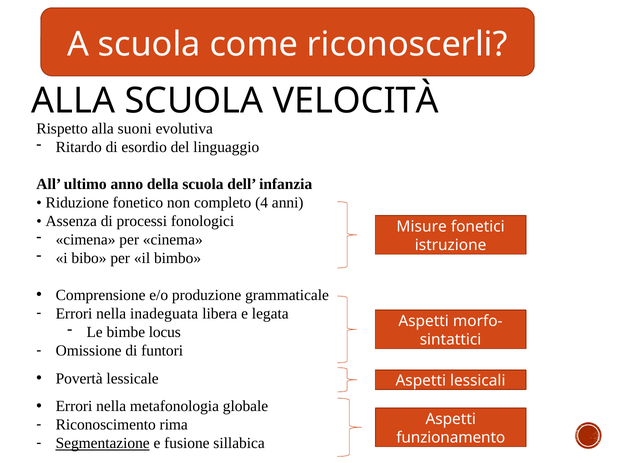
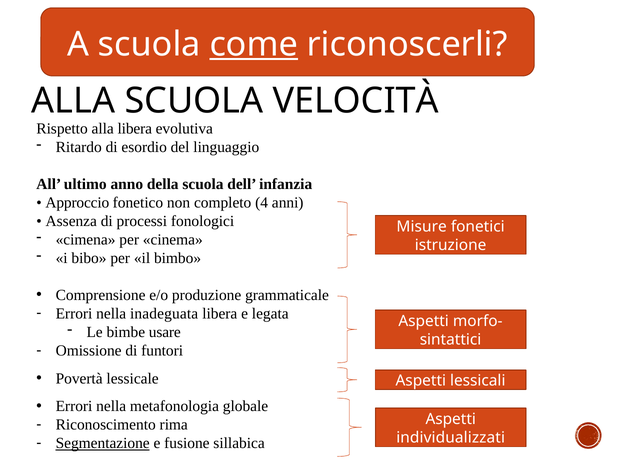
come underline: none -> present
suoni at (135, 128): suoni -> libera
Riduzione: Riduzione -> Approccio
locus: locus -> usare
funzionamento: funzionamento -> individualizzati
